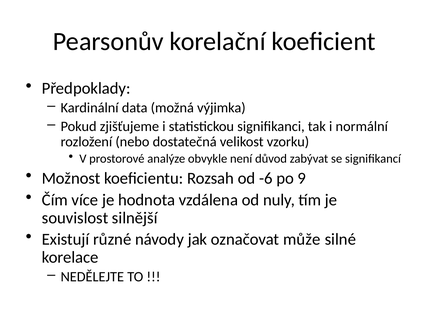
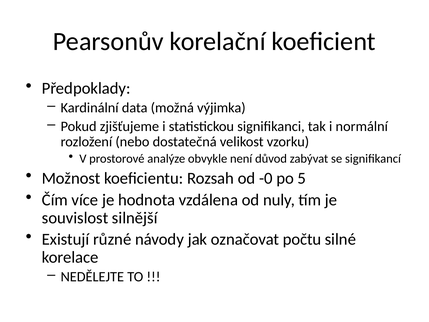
-6: -6 -> -0
9: 9 -> 5
může: může -> počtu
